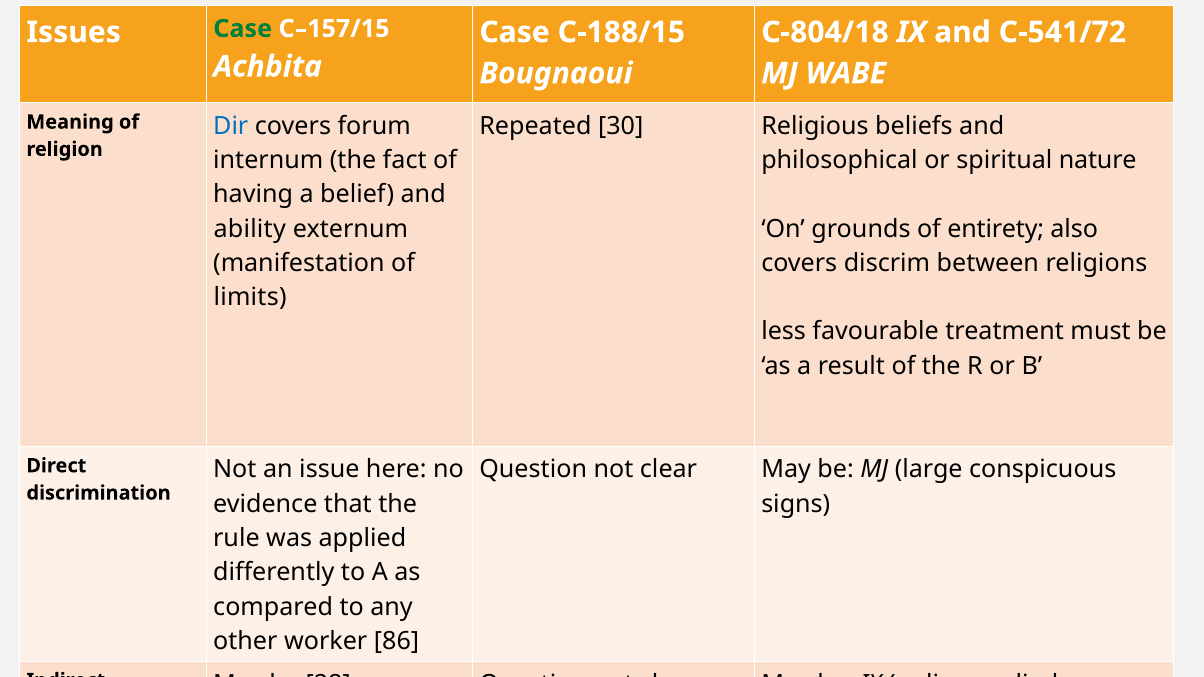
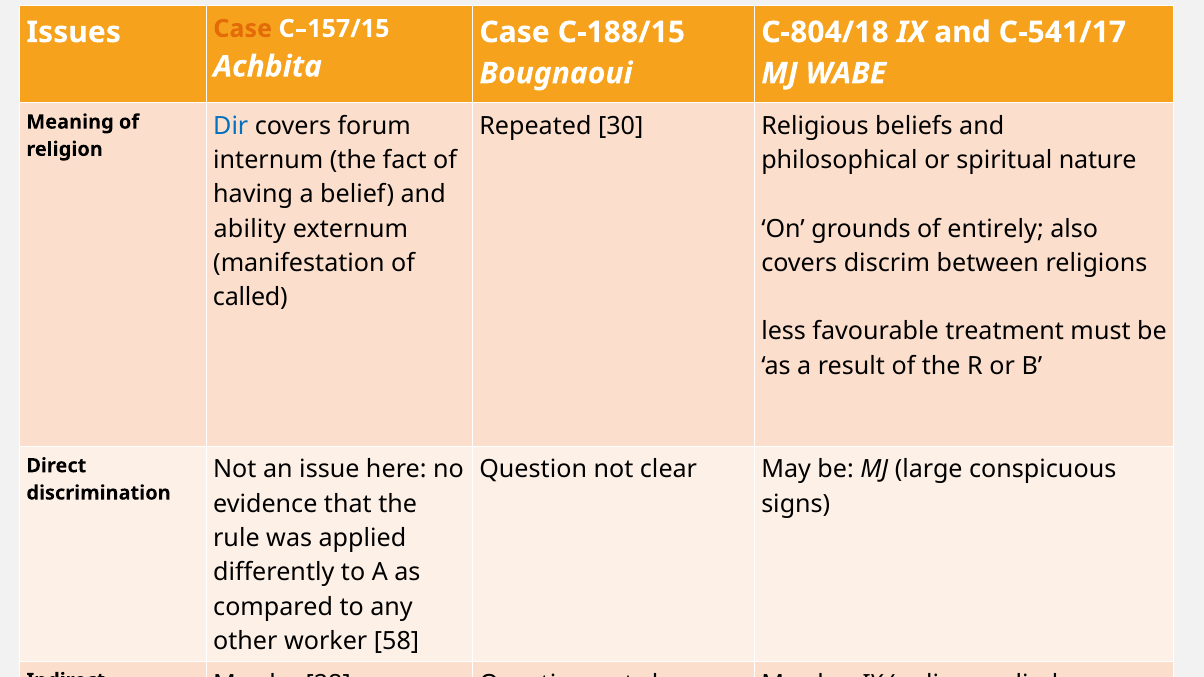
Case at (243, 29) colour: green -> orange
C-541/72: C-541/72 -> C-541/17
entirety: entirety -> entirely
limits: limits -> called
86: 86 -> 58
